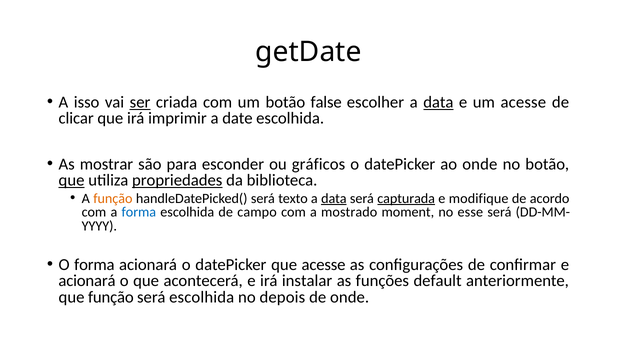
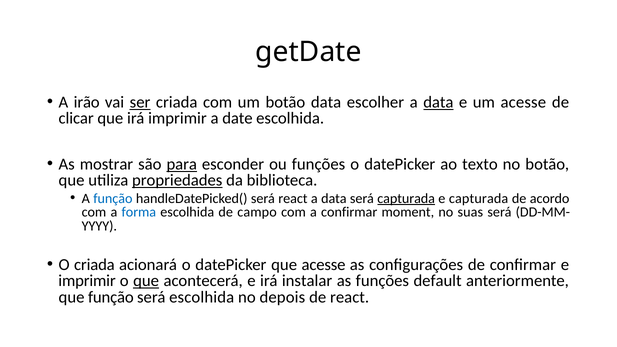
isso: isso -> irão
botão false: false -> data
para underline: none -> present
ou gráficos: gráficos -> funções
ao onde: onde -> texto
que at (72, 180) underline: present -> none
função at (113, 198) colour: orange -> blue
será texto: texto -> react
data at (334, 198) underline: present -> none
e modifique: modifique -> capturada
a mostrado: mostrado -> confirmar
esse: esse -> suas
O forma: forma -> criada
acionará at (87, 281): acionará -> imprimir
que at (146, 281) underline: none -> present
de onde: onde -> react
